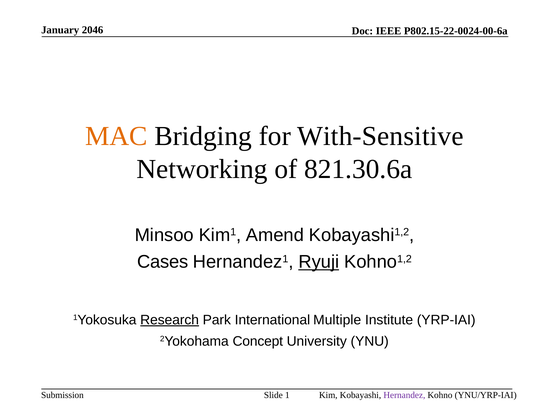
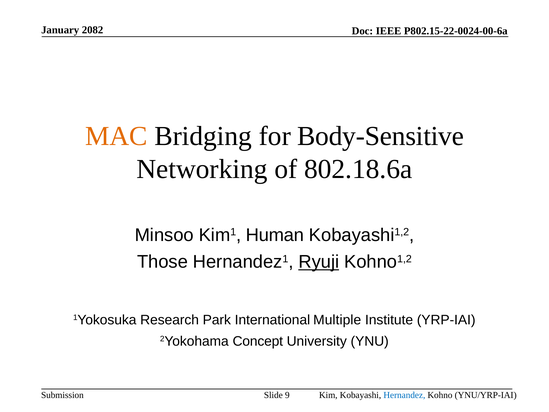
2046: 2046 -> 2082
With-Sensitive: With-Sensitive -> Body-Sensitive
821.30.6a: 821.30.6a -> 802.18.6a
Amend: Amend -> Human
Cases: Cases -> Those
Research underline: present -> none
Hernandez colour: purple -> blue
1: 1 -> 9
